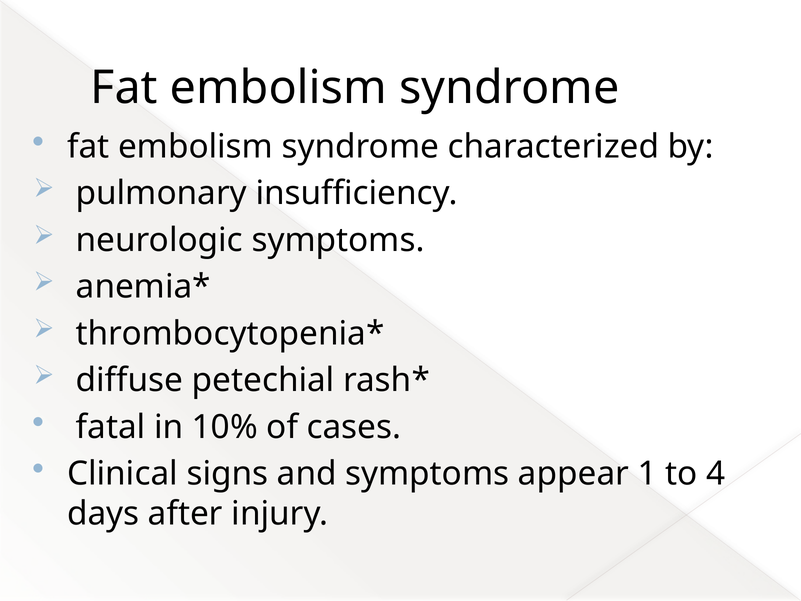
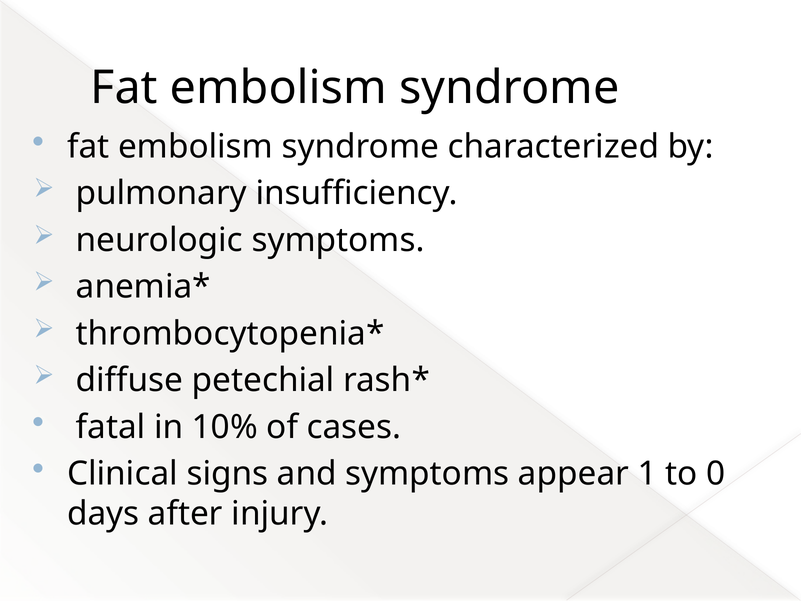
4: 4 -> 0
